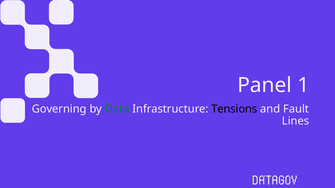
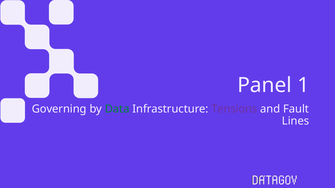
Tensions colour: black -> purple
